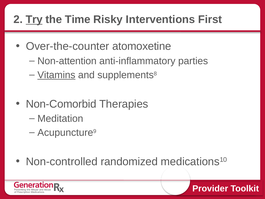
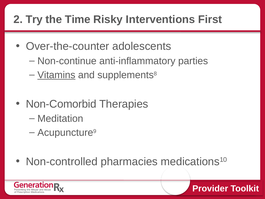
Try underline: present -> none
atomoxetine: atomoxetine -> adolescents
Non-attention: Non-attention -> Non-continue
randomized: randomized -> pharmacies
